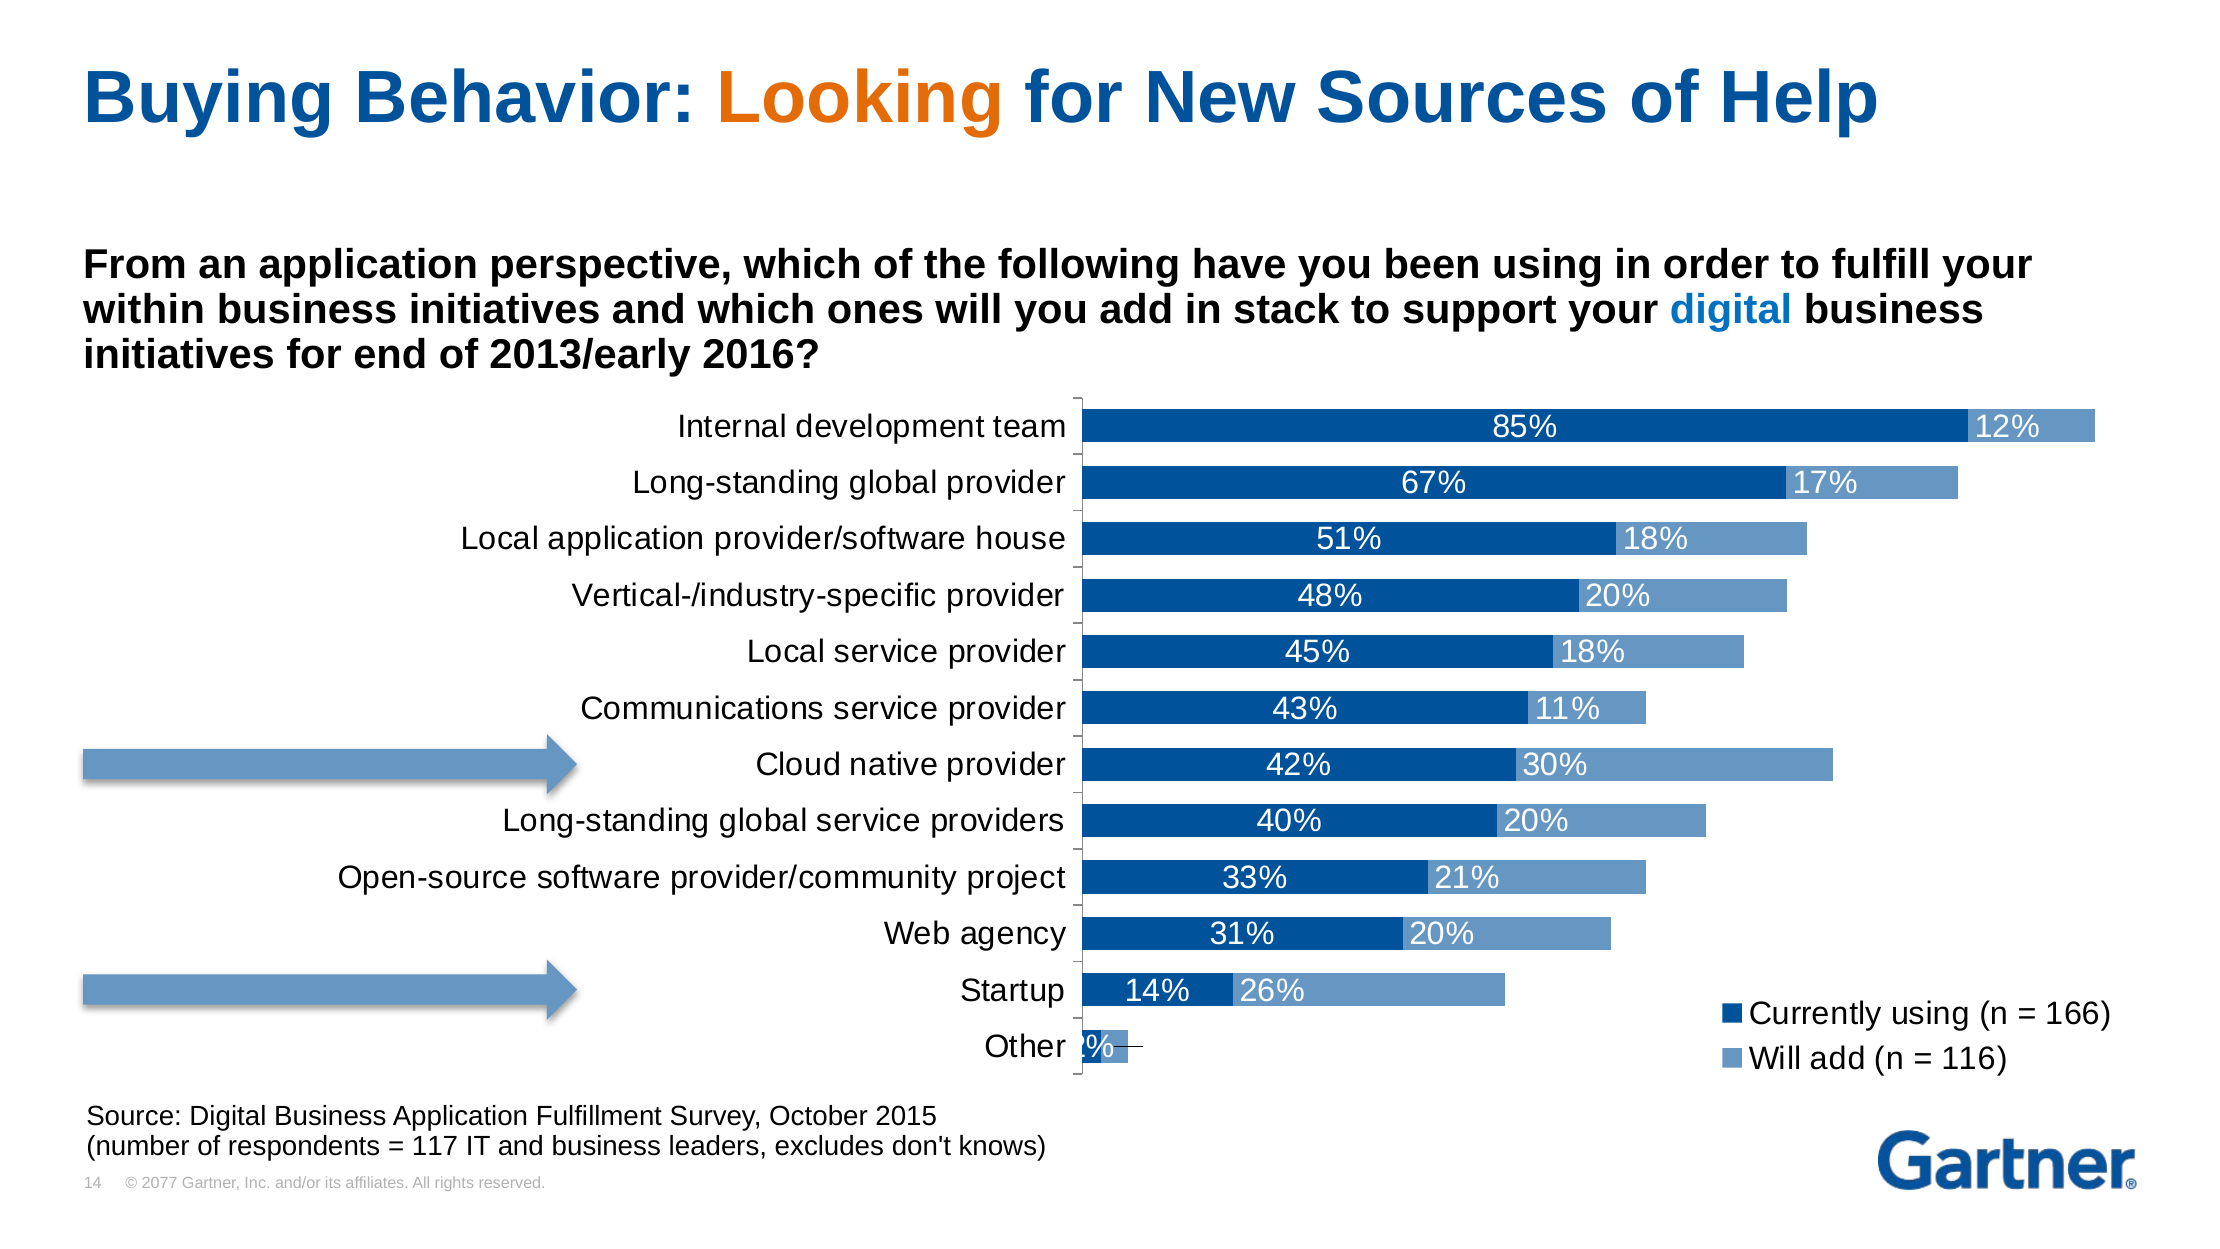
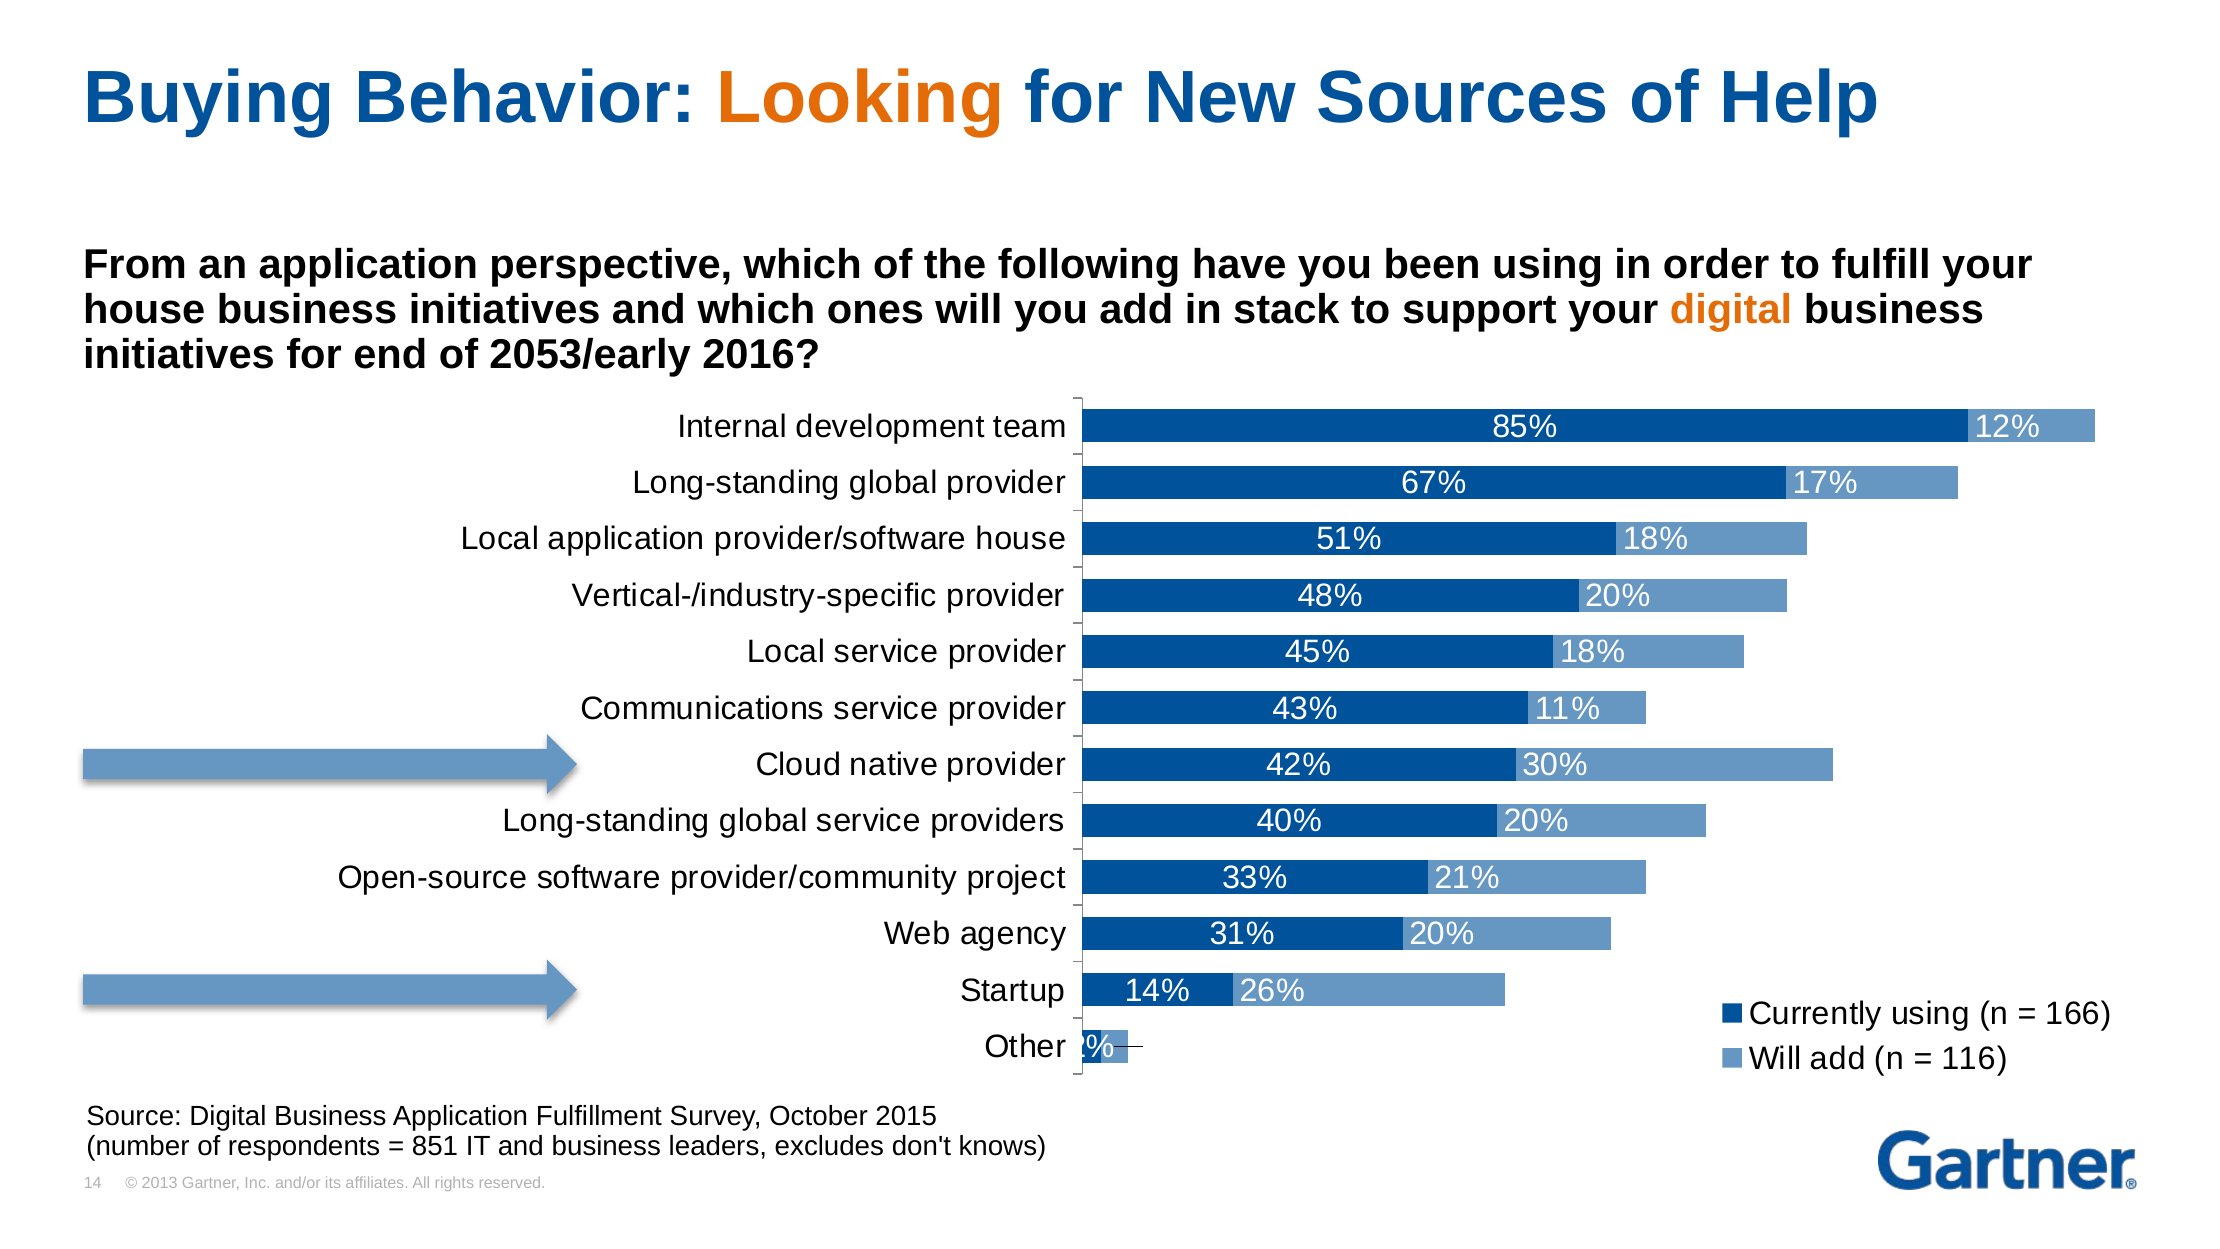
within at (144, 309): within -> house
digital at (1731, 309) colour: blue -> orange
2013/early: 2013/early -> 2053/early
117: 117 -> 851
2077: 2077 -> 2013
